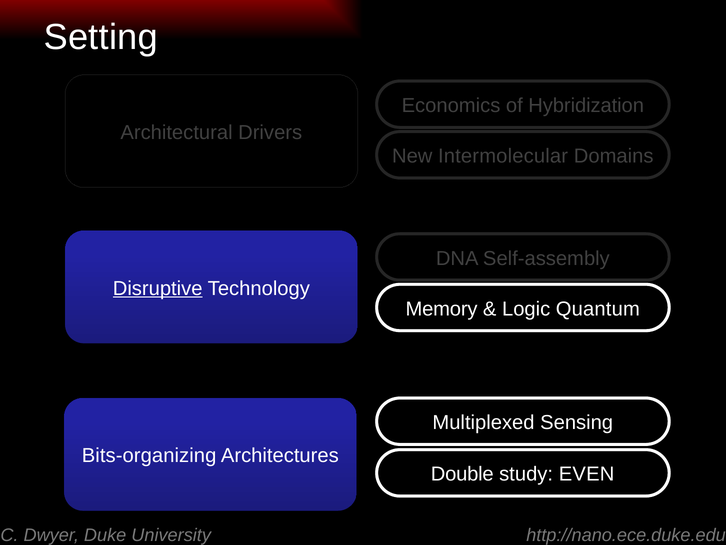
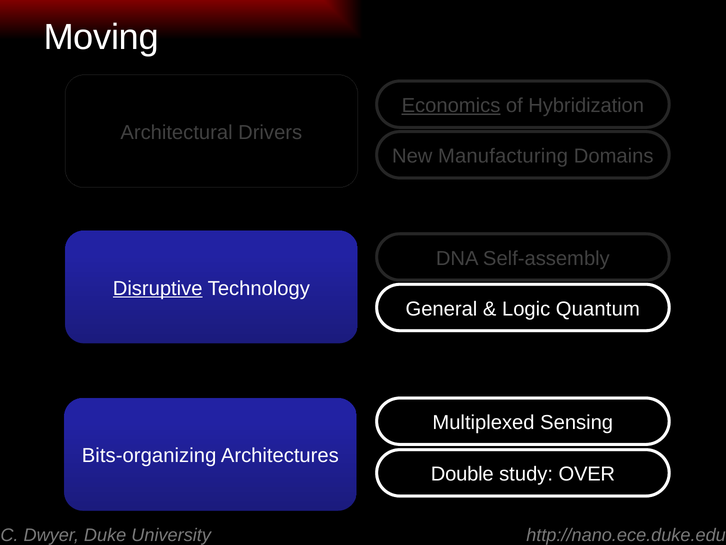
Setting: Setting -> Moving
Economics underline: none -> present
Intermolecular: Intermolecular -> Manufacturing
Memory: Memory -> General
EVEN: EVEN -> OVER
